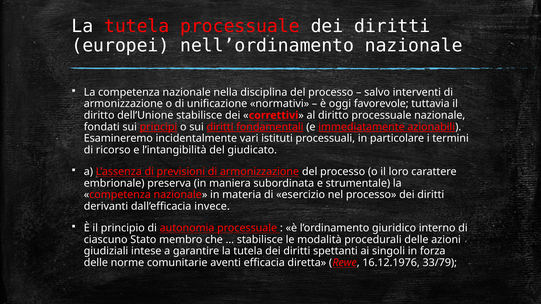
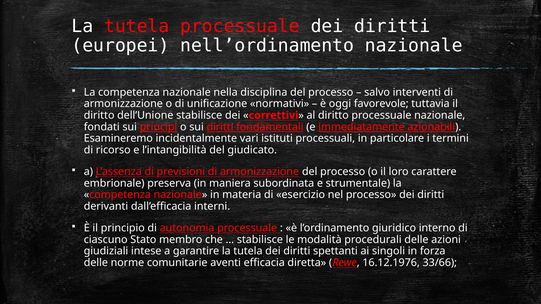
invece: invece -> interni
33/79: 33/79 -> 33/66
